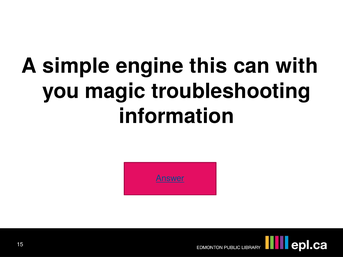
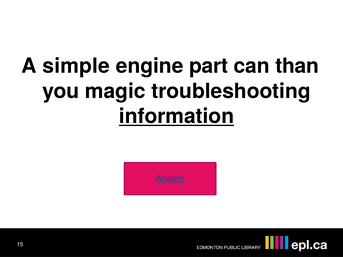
this: this -> part
with: with -> than
information underline: none -> present
